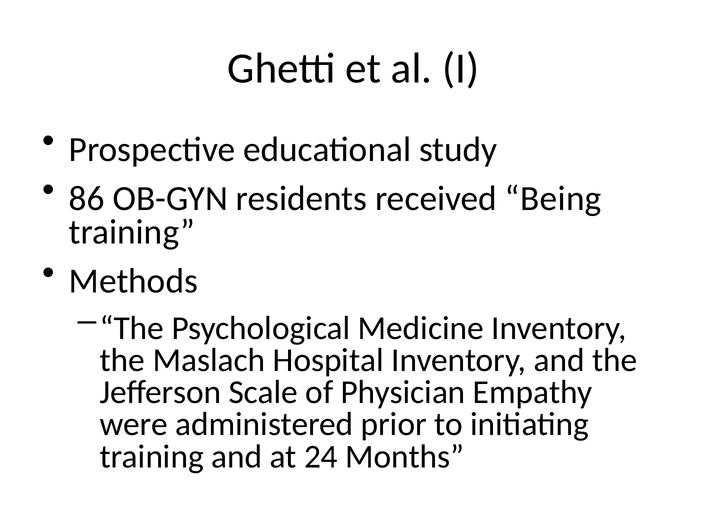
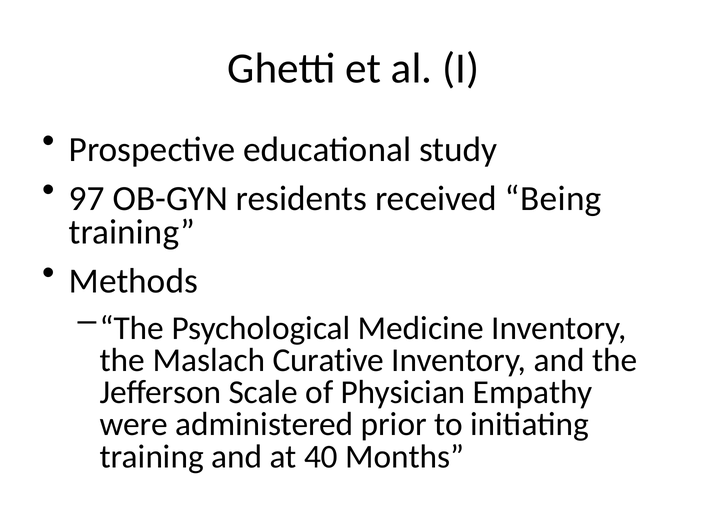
86: 86 -> 97
Hospital: Hospital -> Curative
24: 24 -> 40
